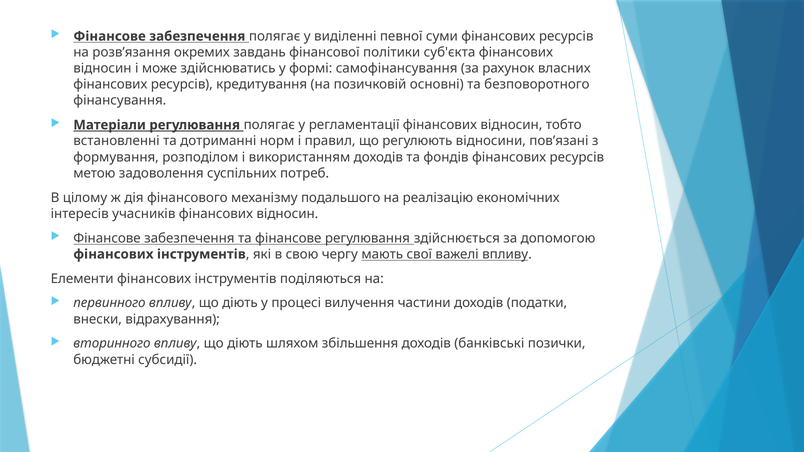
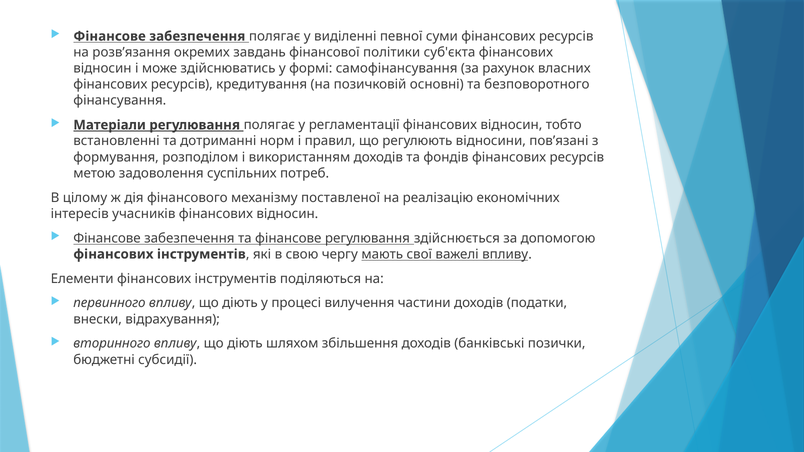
подальшого: подальшого -> поставленої
